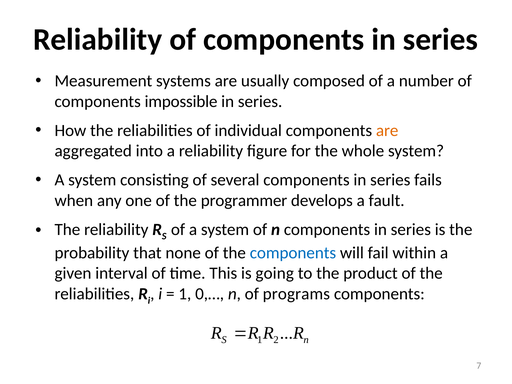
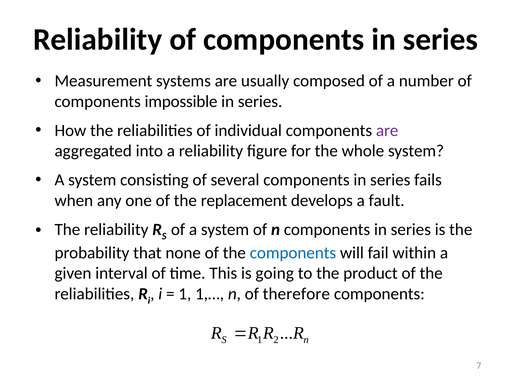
are at (387, 131) colour: orange -> purple
programmer: programmer -> replacement
0,…: 0,… -> 1,…
programs: programs -> therefore
